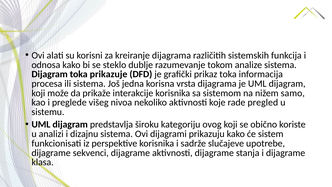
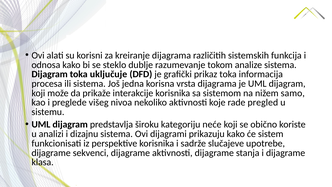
prikazuje: prikazuje -> uključuje
ovog: ovog -> neće
